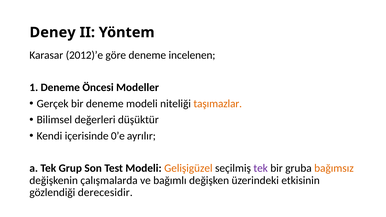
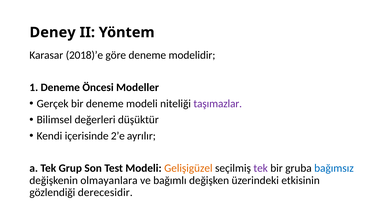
2012)’e: 2012)’e -> 2018)’e
incelenen: incelenen -> modelidir
taşımazlar colour: orange -> purple
0’e: 0’e -> 2’e
bağımsız colour: orange -> blue
çalışmalarda: çalışmalarda -> olmayanlara
